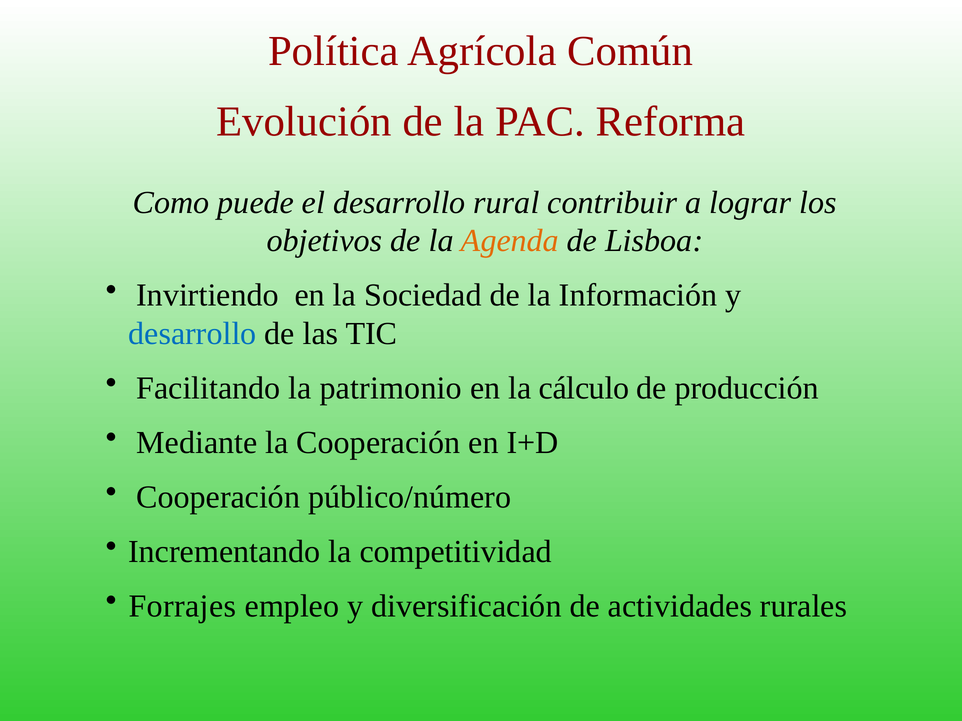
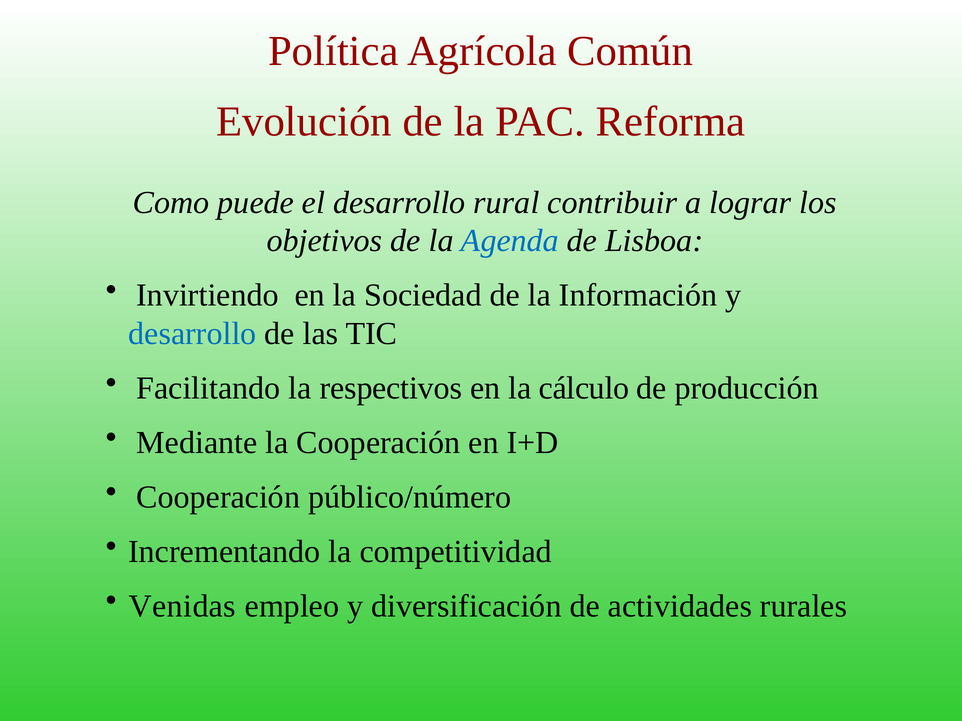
Agenda colour: orange -> blue
patrimonio: patrimonio -> respectivos
Forrajes: Forrajes -> Venidas
